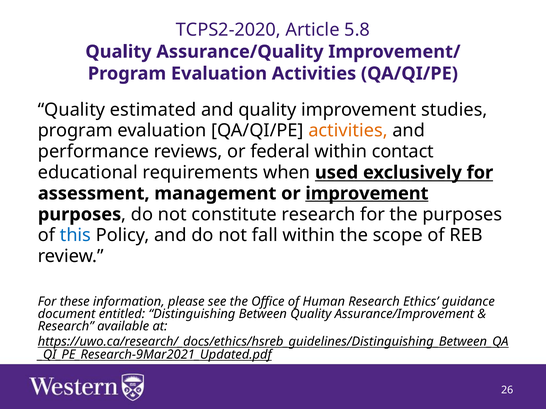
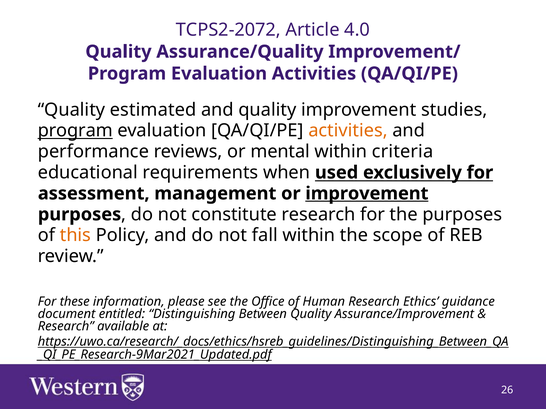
TCPS2-2020: TCPS2-2020 -> TCPS2-2072
5.8: 5.8 -> 4.0
program at (75, 131) underline: none -> present
federal: federal -> mental
contact: contact -> criteria
this colour: blue -> orange
